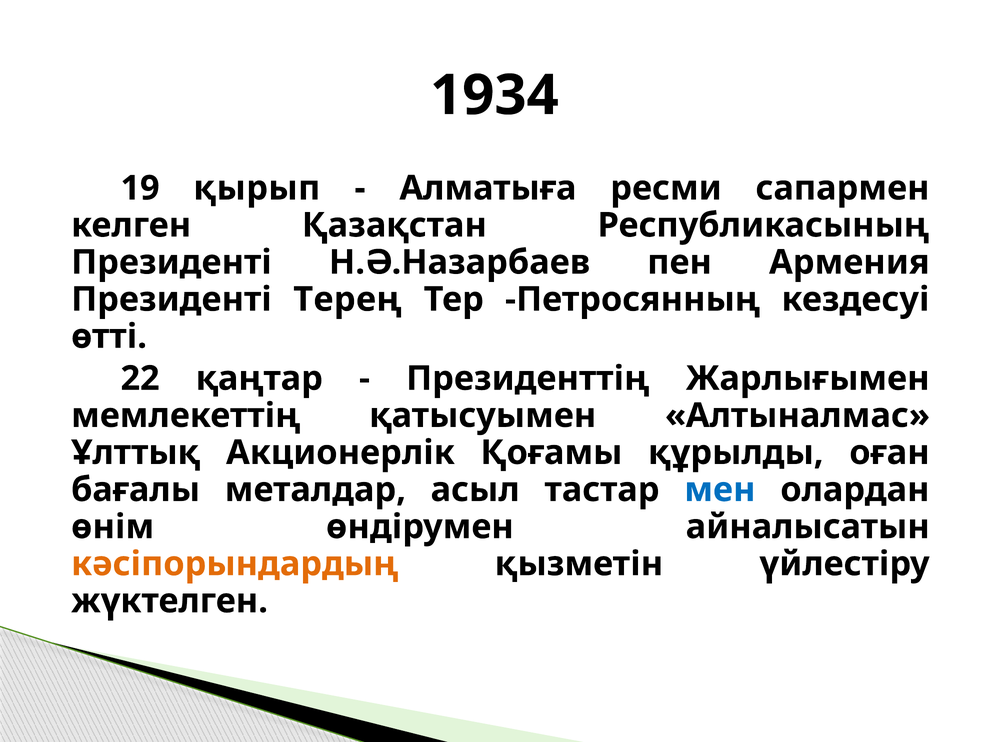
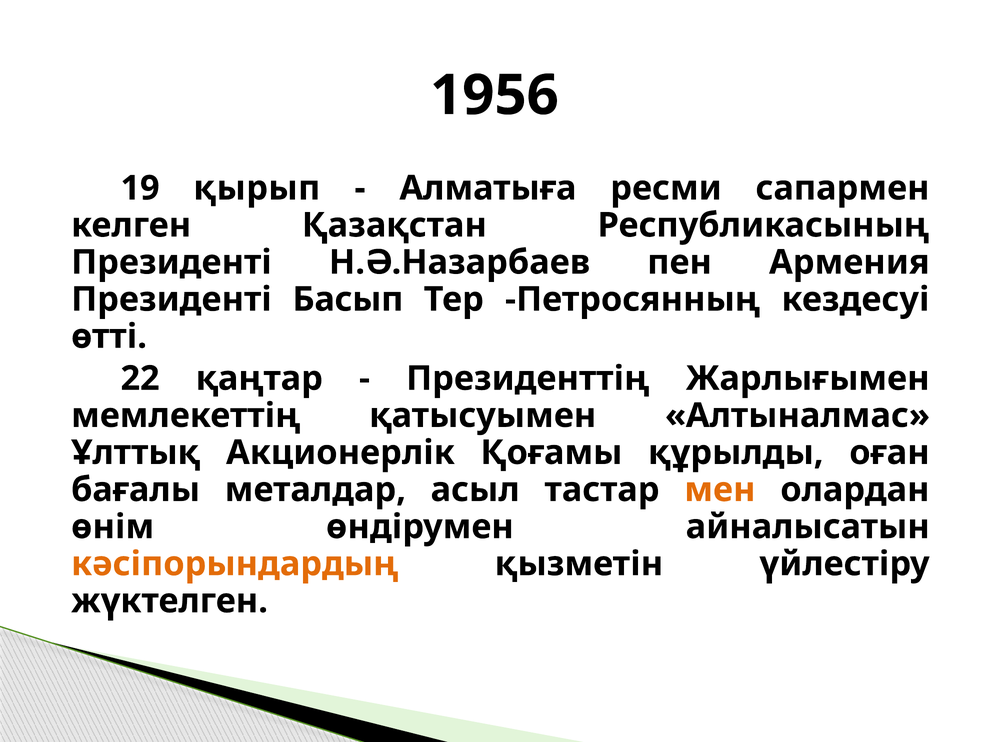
1934: 1934 -> 1956
Терең: Терең -> Басып
мен colour: blue -> orange
